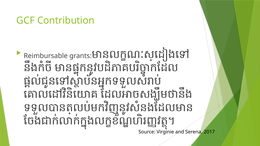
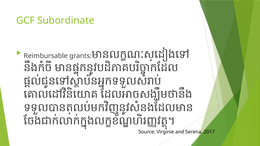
Contribution: Contribution -> Subordinate
